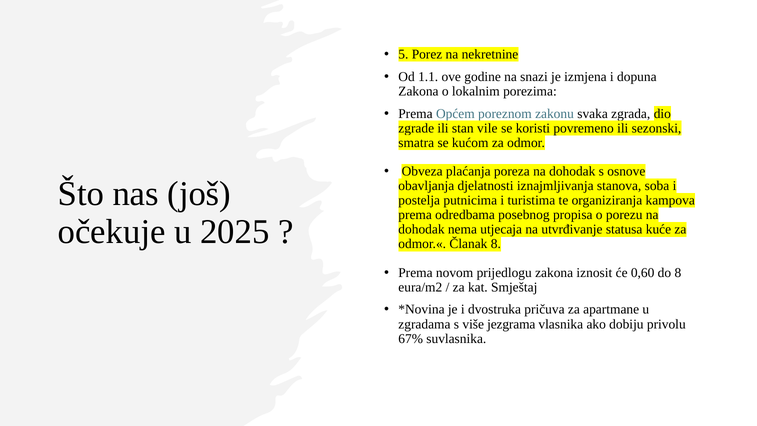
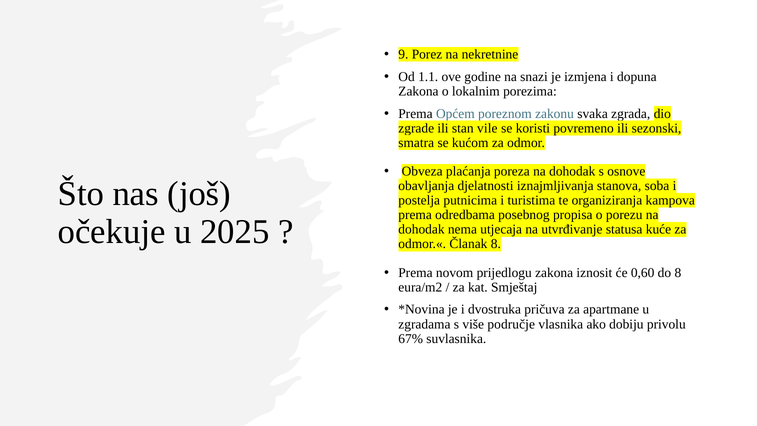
5: 5 -> 9
jezgrama: jezgrama -> područje
